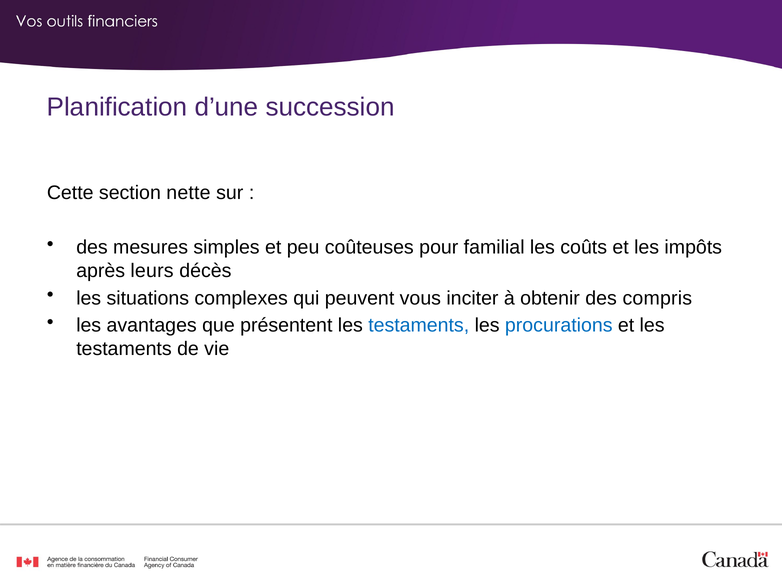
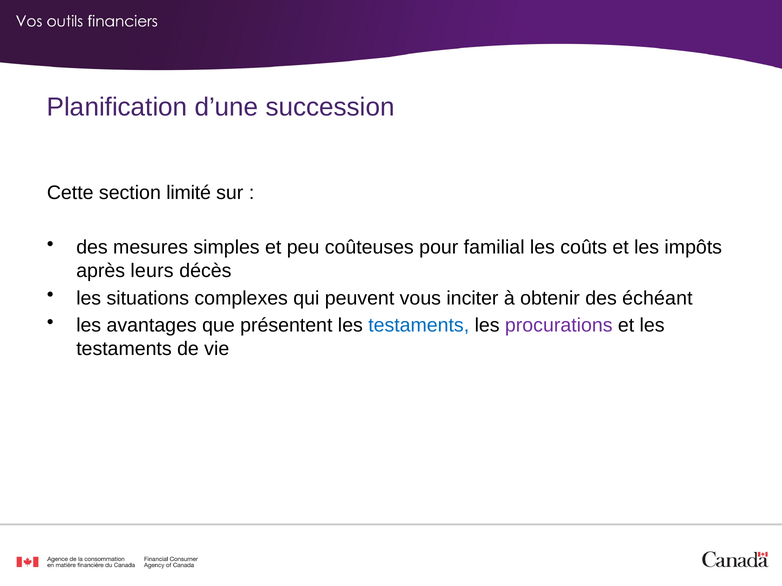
nette: nette -> limité
compris: compris -> échéant
procurations colour: blue -> purple
